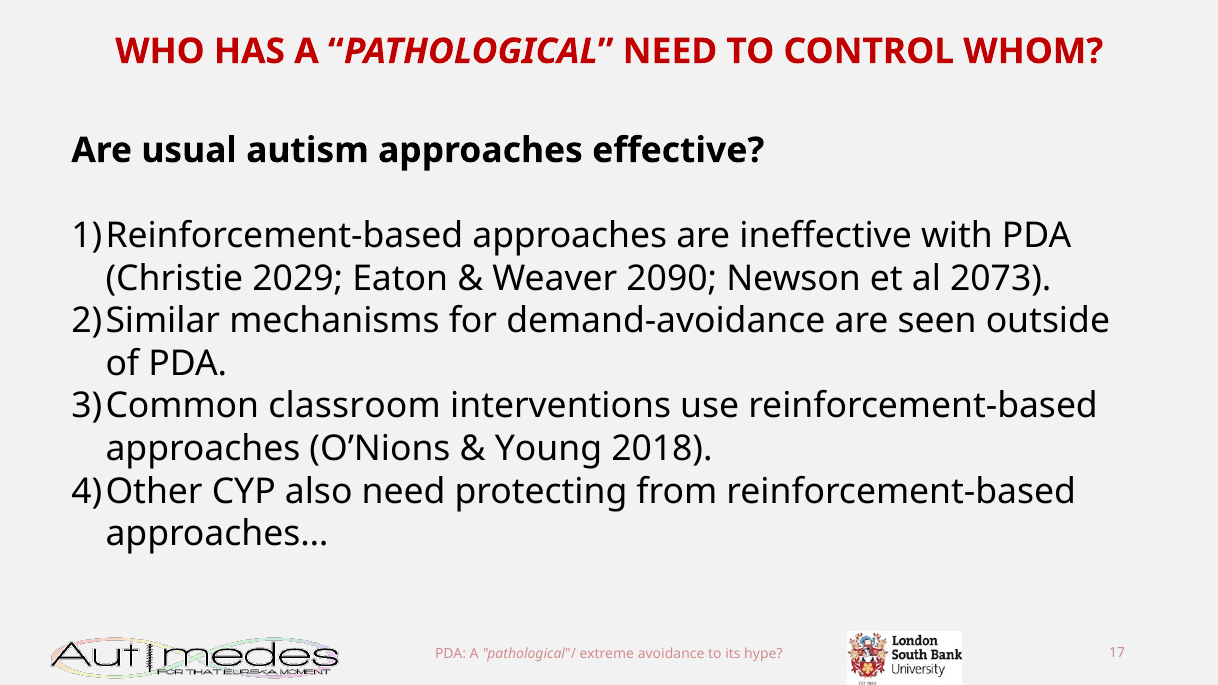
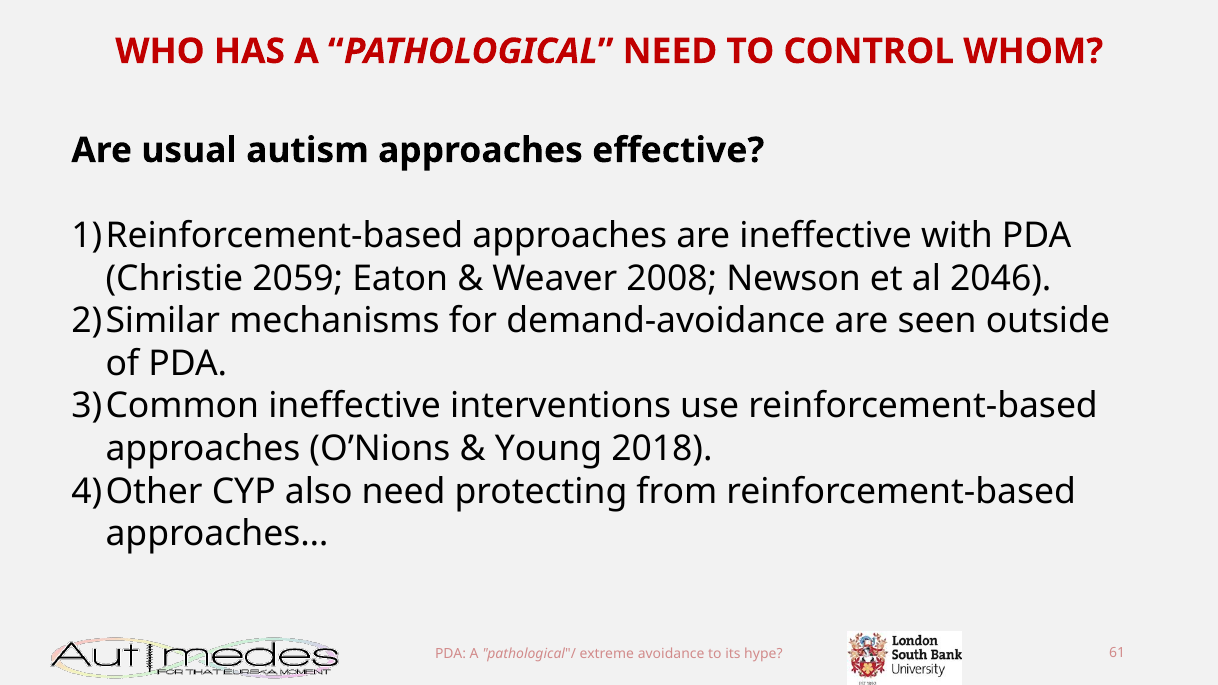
2029: 2029 -> 2059
2090: 2090 -> 2008
2073: 2073 -> 2046
classroom at (355, 406): classroom -> ineffective
17: 17 -> 61
